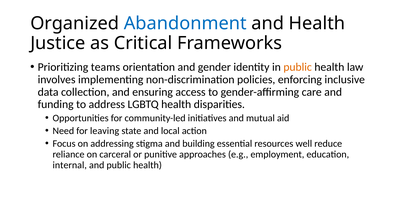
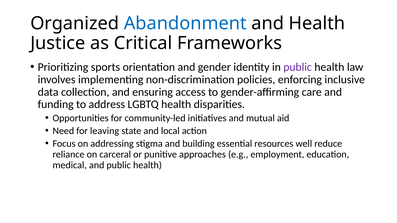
teams: teams -> sports
public at (298, 67) colour: orange -> purple
internal: internal -> medical
